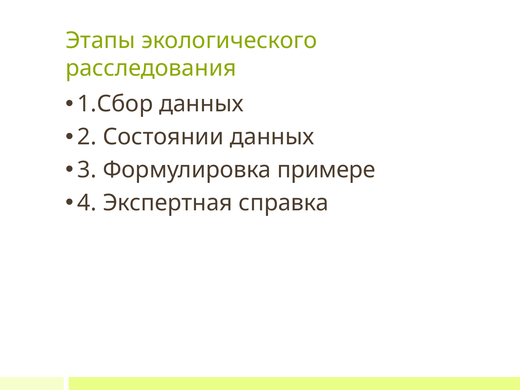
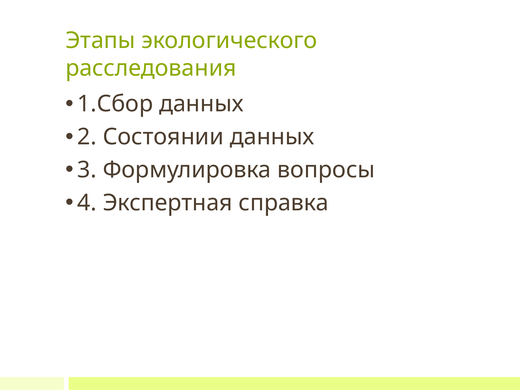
примере: примере -> вопросы
